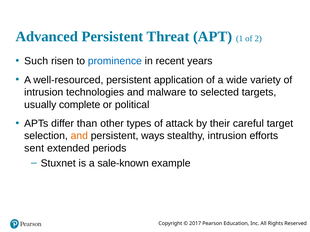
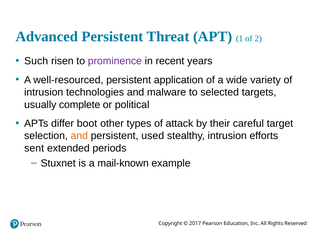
prominence colour: blue -> purple
than: than -> boot
ways: ways -> used
sale-known: sale-known -> mail-known
